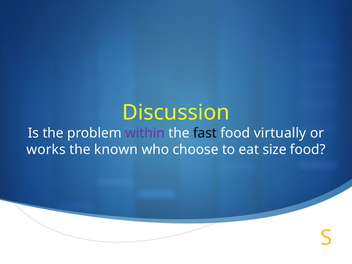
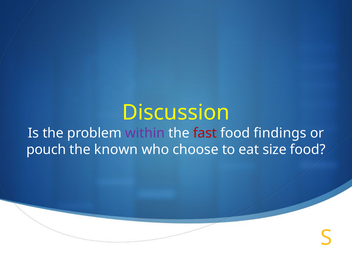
fast colour: black -> red
virtually: virtually -> findings
works: works -> pouch
